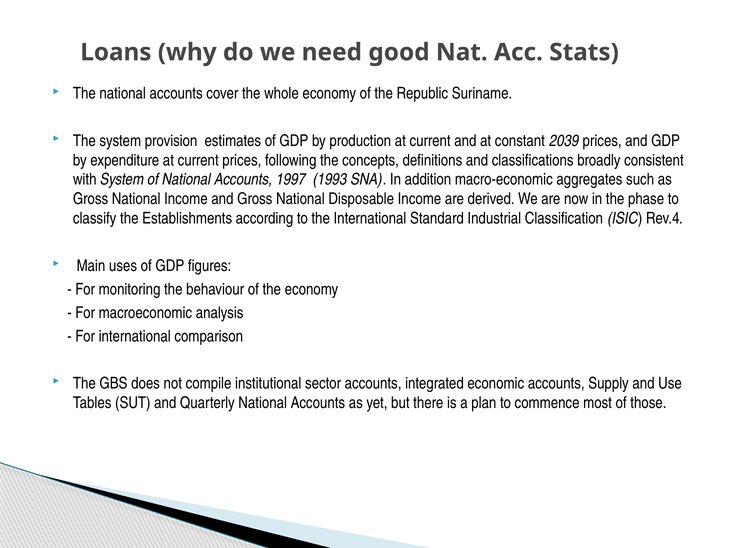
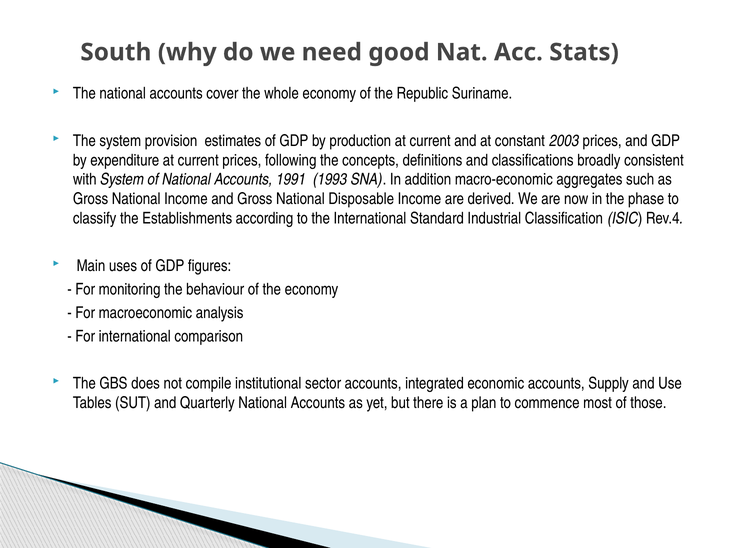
Loans: Loans -> South
2039: 2039 -> 2003
1997: 1997 -> 1991
